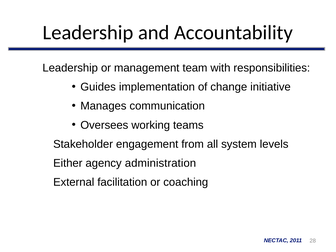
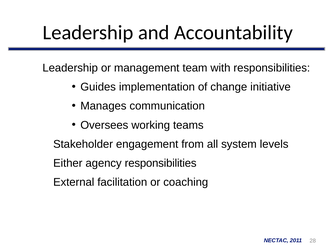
agency administration: administration -> responsibilities
